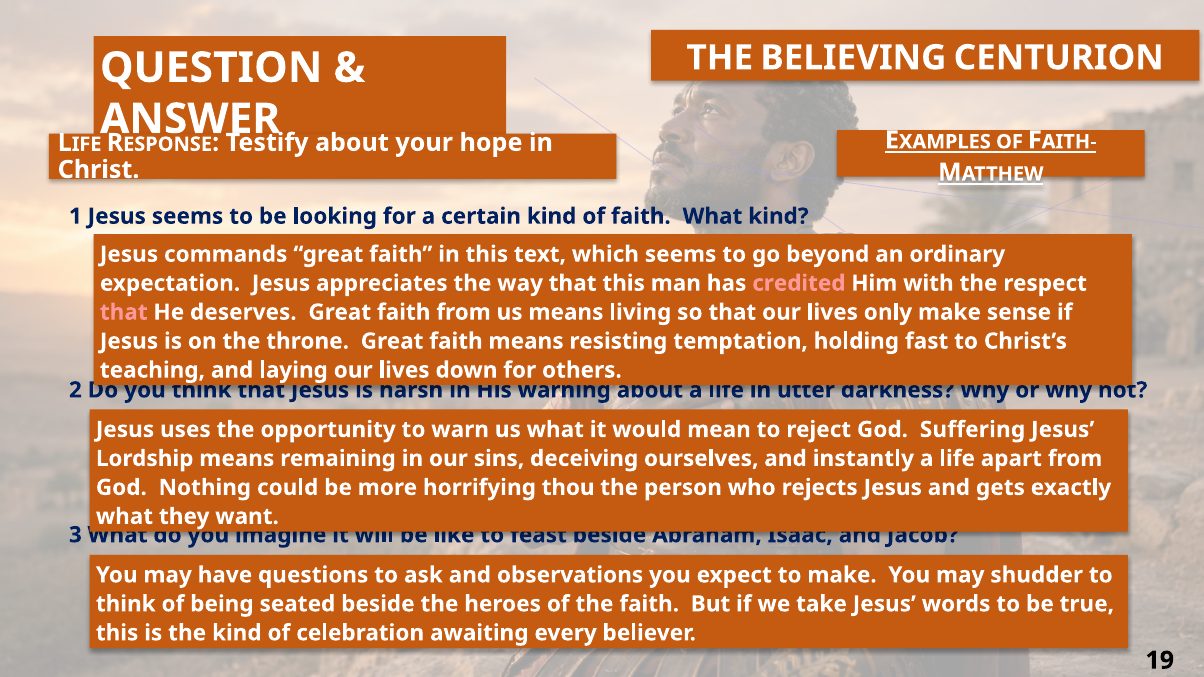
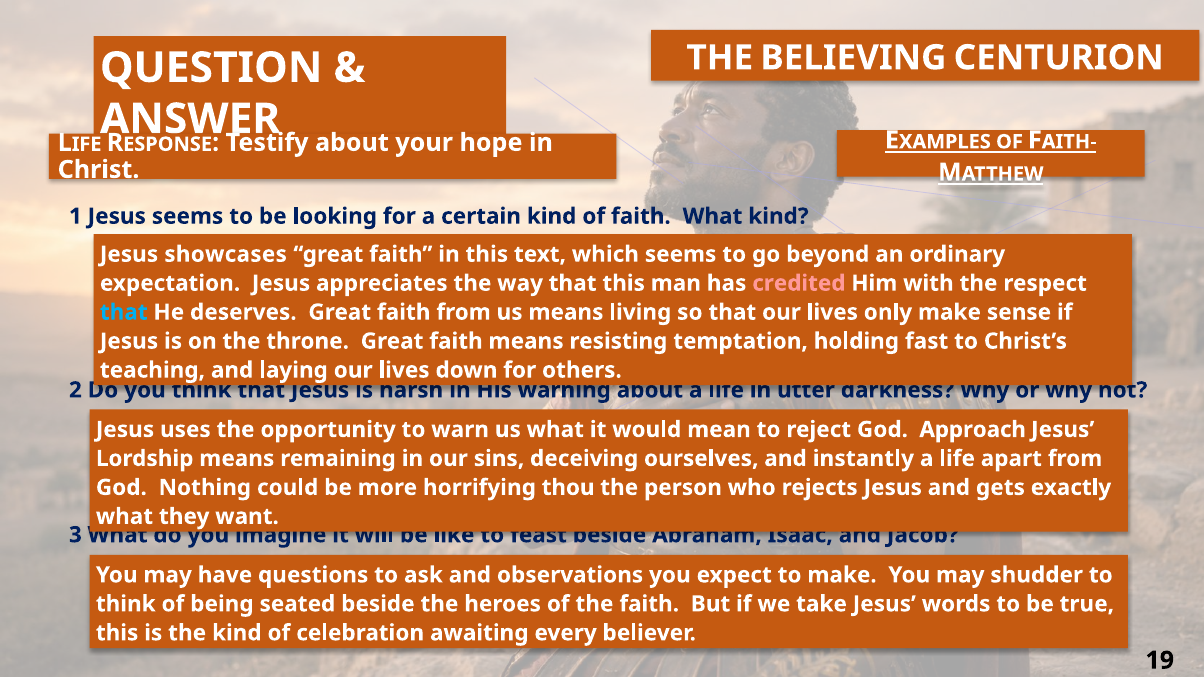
commands: commands -> showcases
that at (124, 312) colour: pink -> light blue
Suffering: Suffering -> Approach
